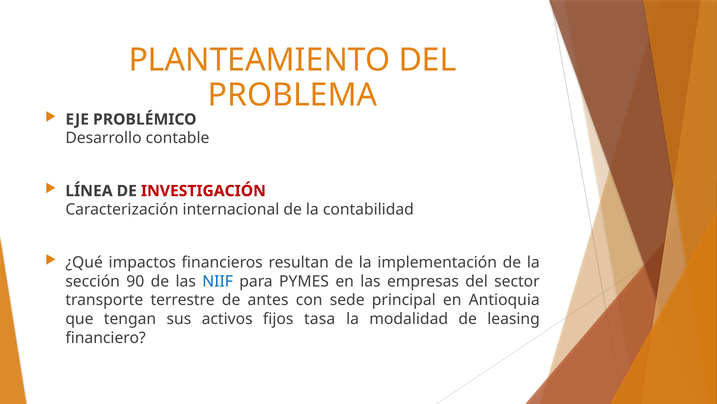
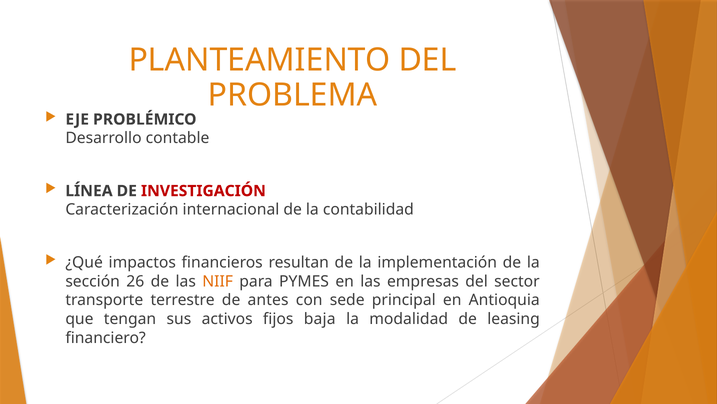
90: 90 -> 26
NIIF colour: blue -> orange
tasa: tasa -> baja
